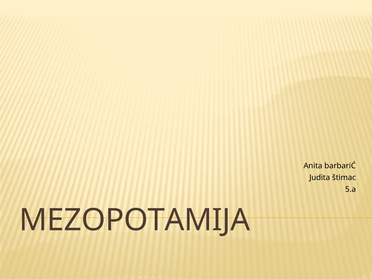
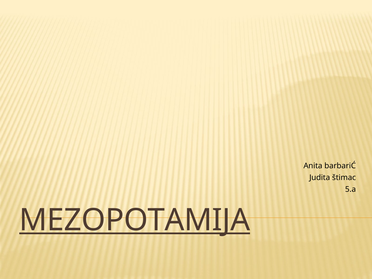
MEZOPOTAMIJA underline: none -> present
